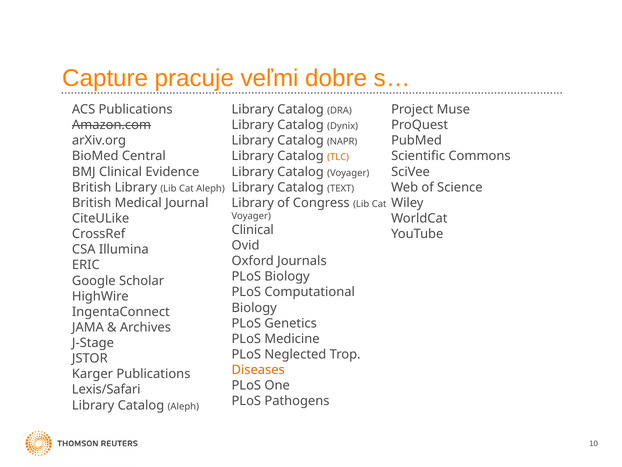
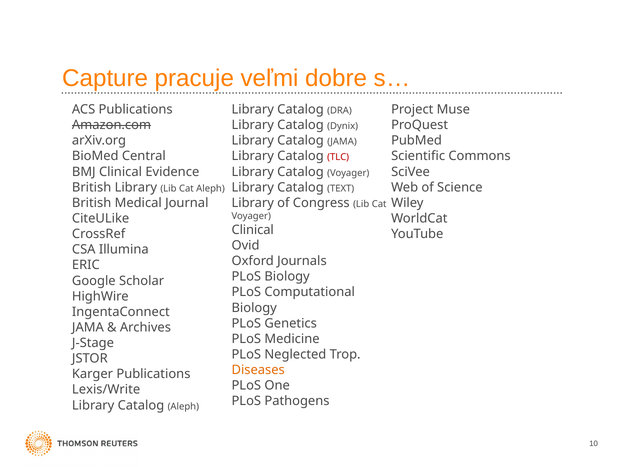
Catalog NAPR: NAPR -> JAMA
TLC colour: orange -> red
Lexis/Safari: Lexis/Safari -> Lexis/Write
